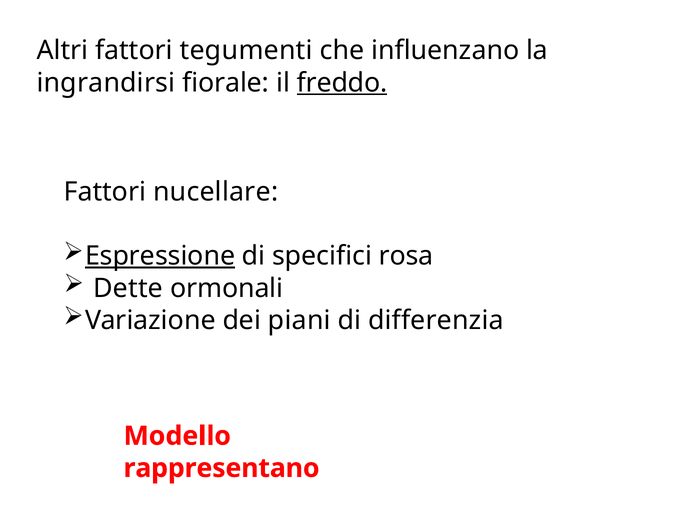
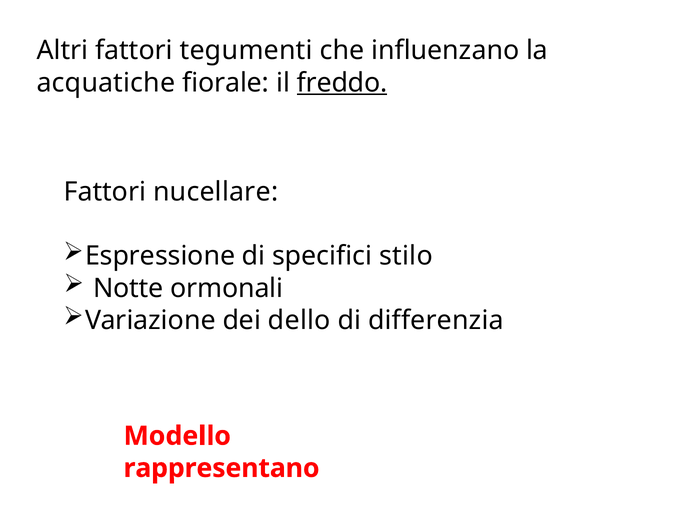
ingrandirsi: ingrandirsi -> acquatiche
Espressione underline: present -> none
rosa: rosa -> stilo
Dette: Dette -> Notte
piani: piani -> dello
